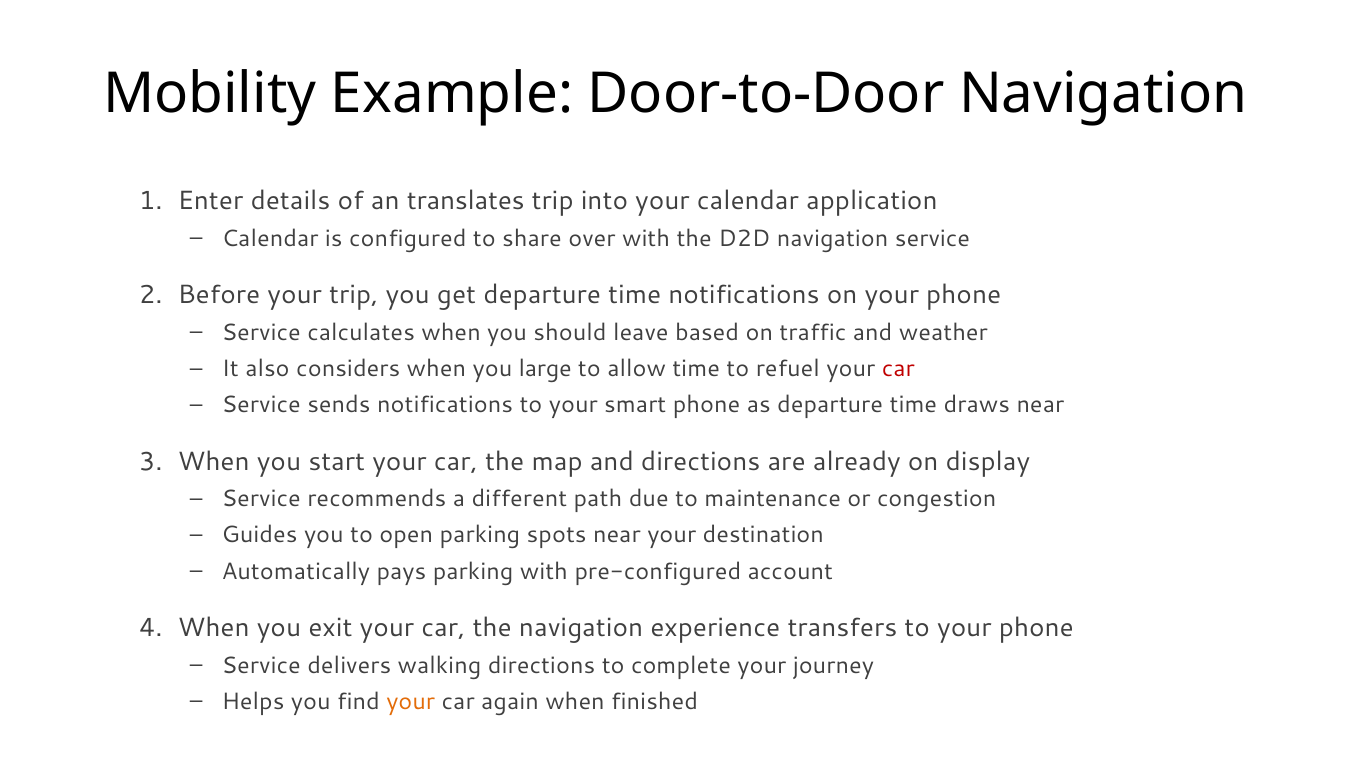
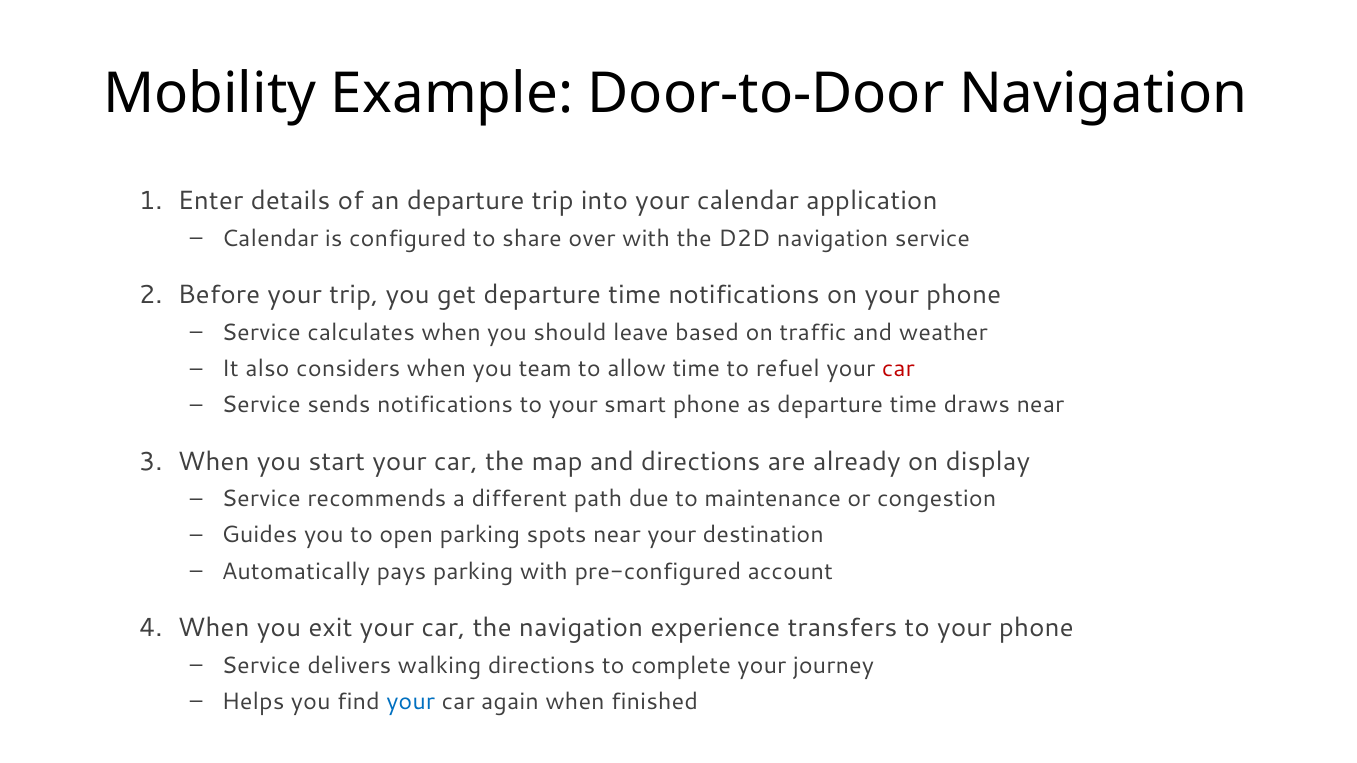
an translates: translates -> departure
large: large -> team
your at (411, 702) colour: orange -> blue
